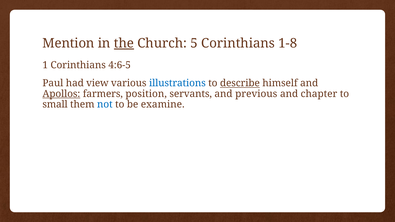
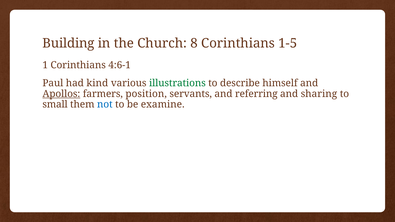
Mention: Mention -> Building
the underline: present -> none
5: 5 -> 8
1-8: 1-8 -> 1-5
4:6-5: 4:6-5 -> 4:6-1
view: view -> kind
illustrations colour: blue -> green
describe underline: present -> none
previous: previous -> referring
chapter: chapter -> sharing
